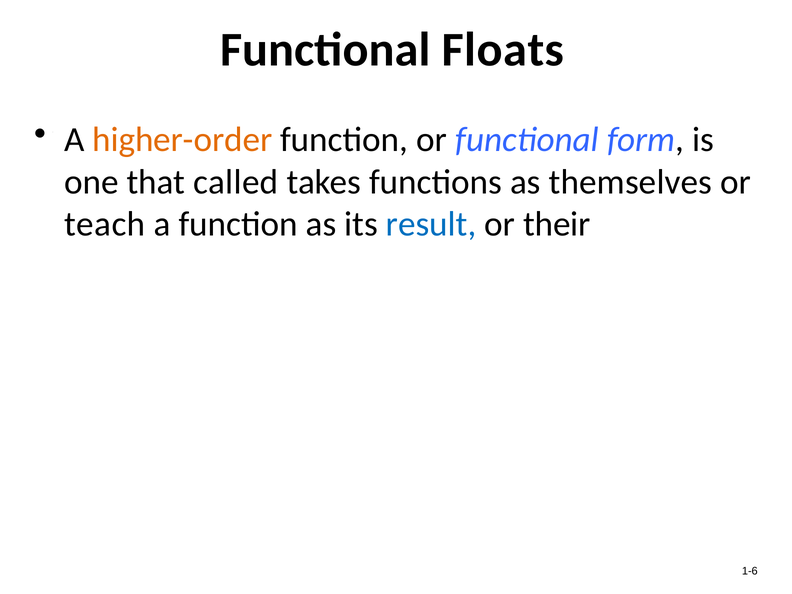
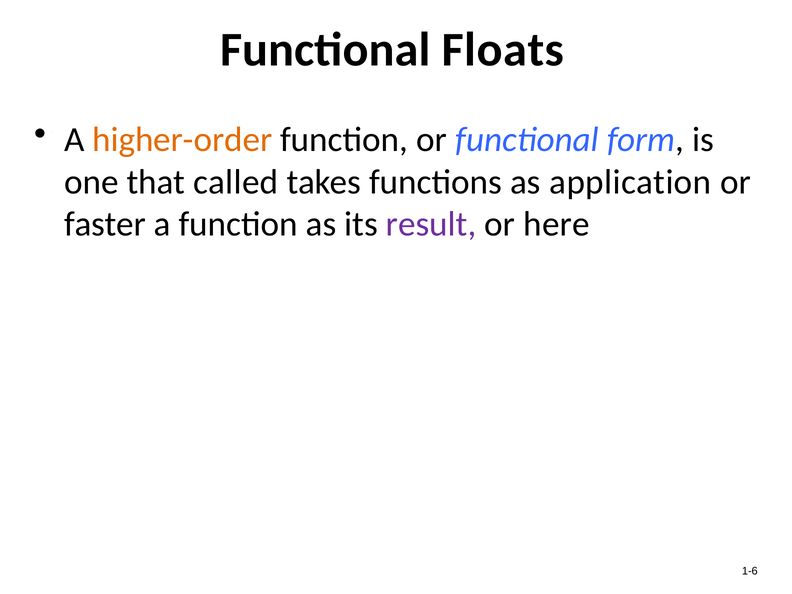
themselves: themselves -> application
teach: teach -> faster
result colour: blue -> purple
their: their -> here
